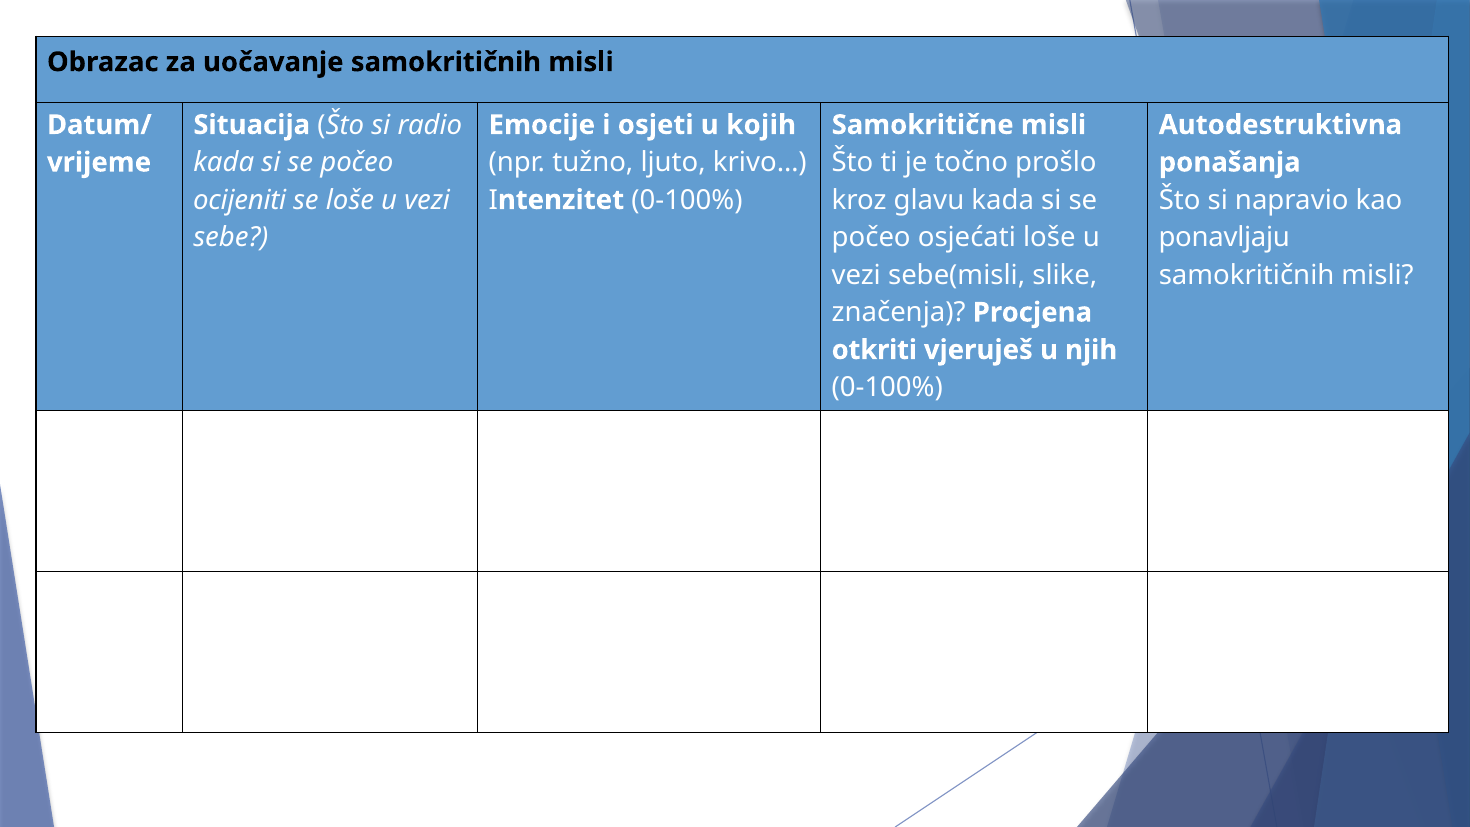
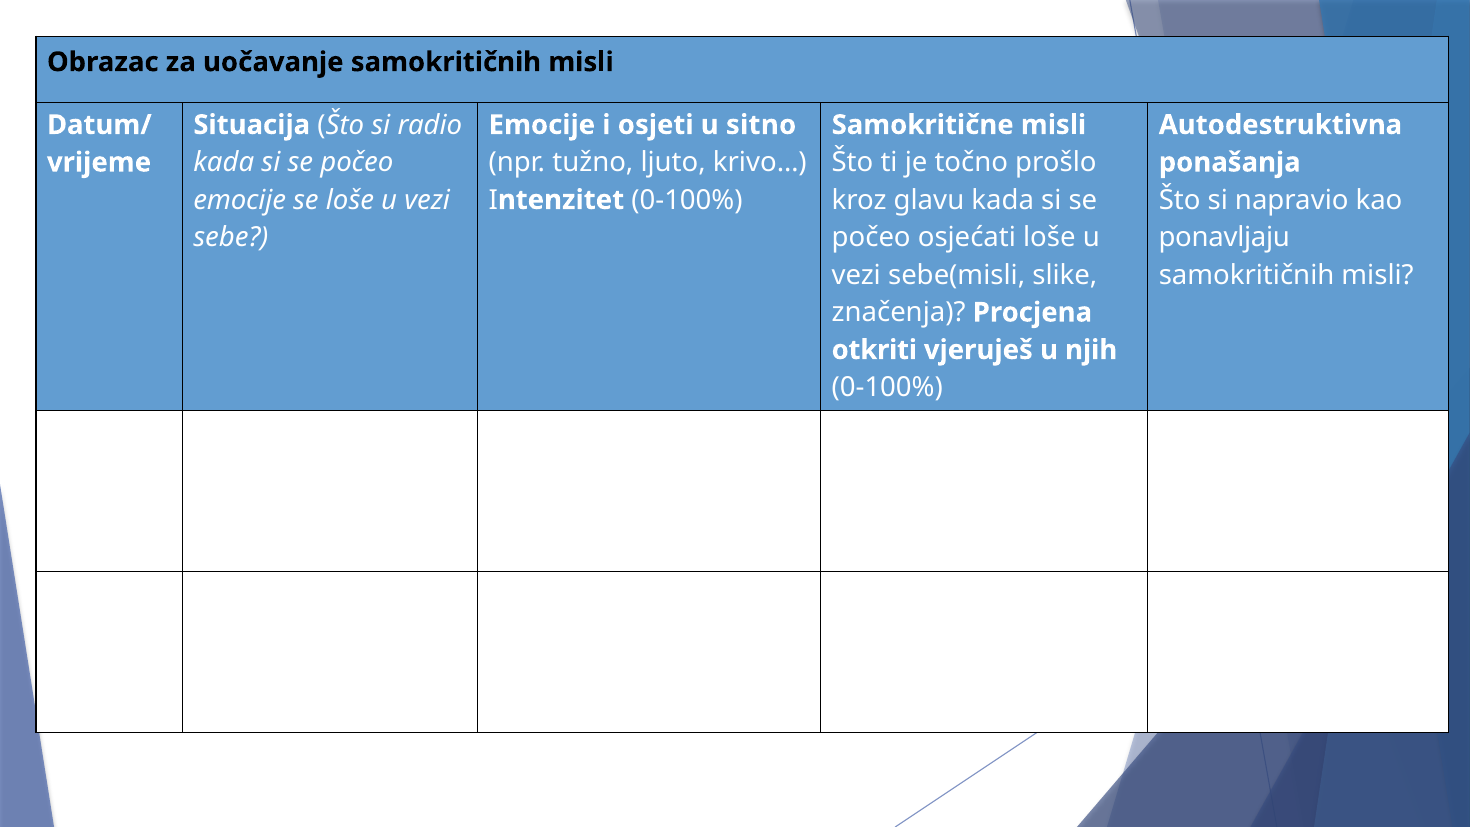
kojih: kojih -> sitno
ocijeniti at (240, 200): ocijeniti -> emocije
